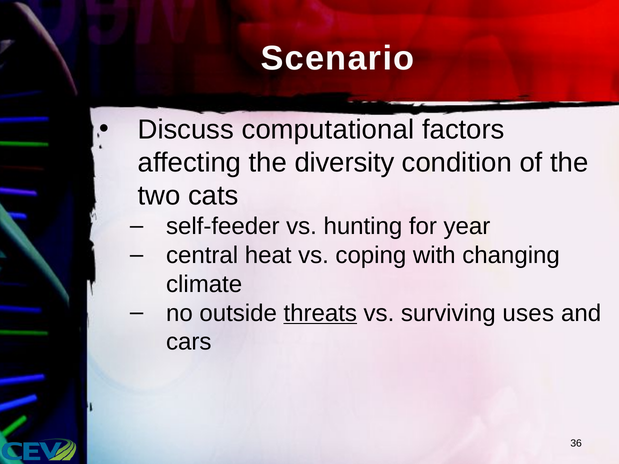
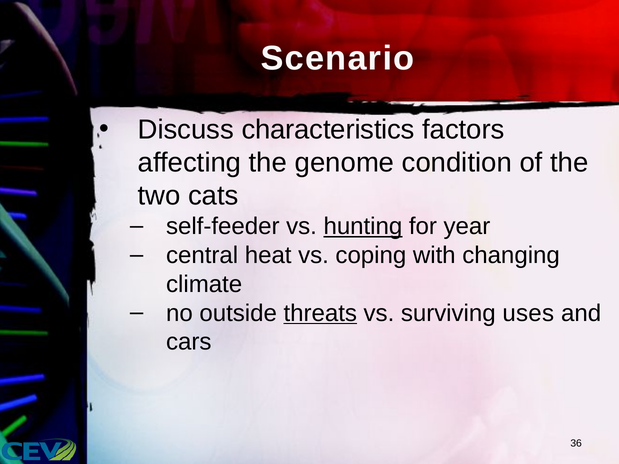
computational: computational -> characteristics
diversity: diversity -> genome
hunting underline: none -> present
